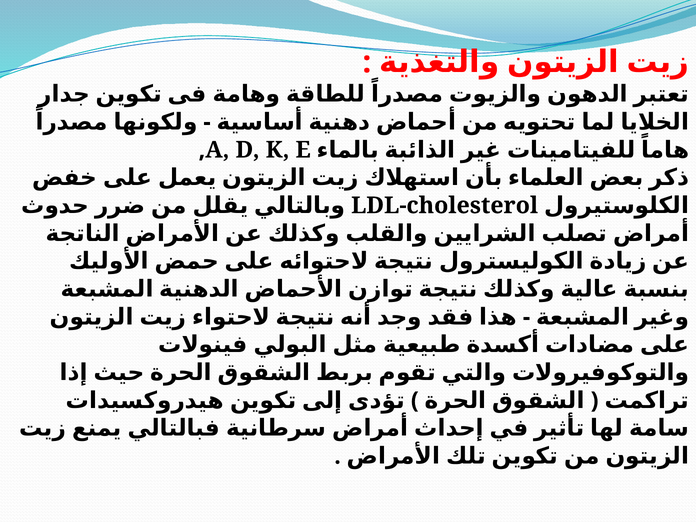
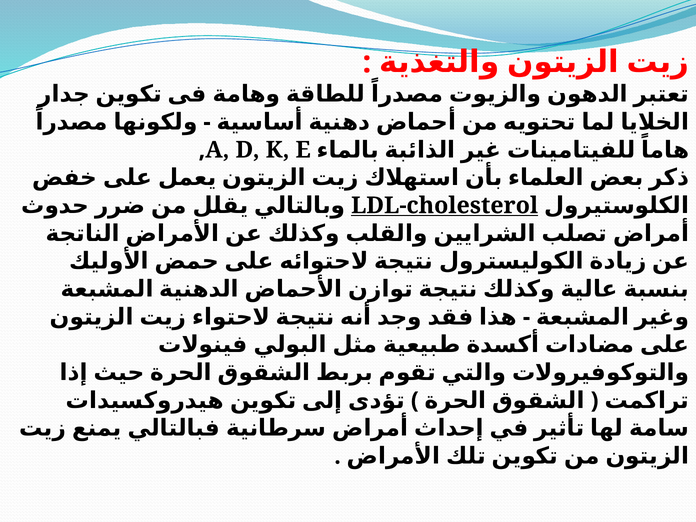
LDL-cholesterol underline: none -> present
